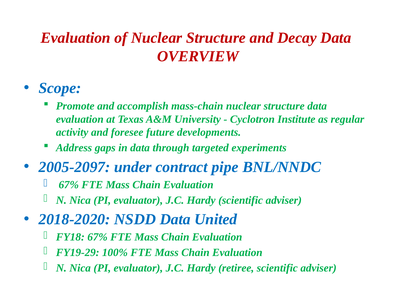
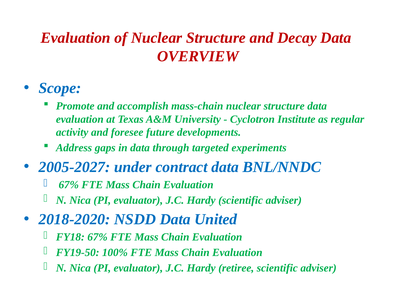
2005-2097: 2005-2097 -> 2005-2027
contract pipe: pipe -> data
FY19-29: FY19-29 -> FY19-50
